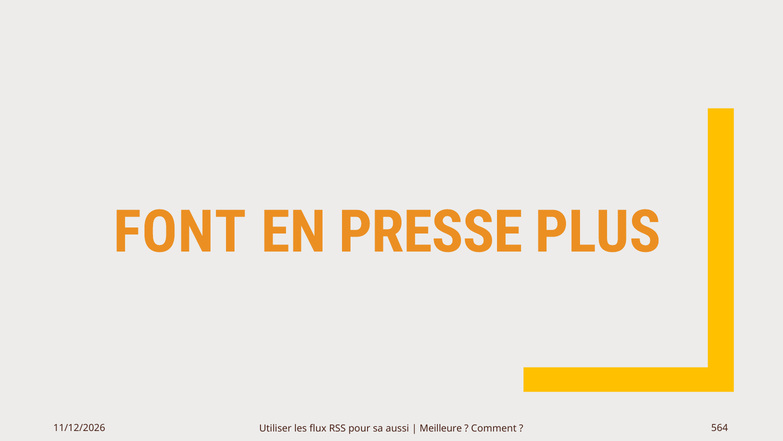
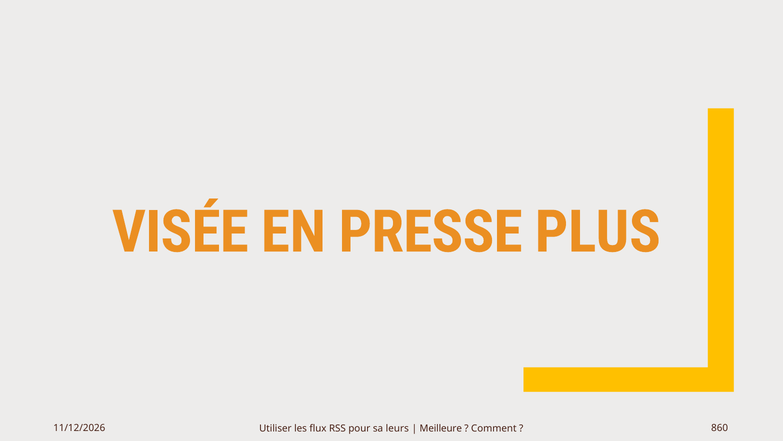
FONT: FONT -> VISÉE
aussi: aussi -> leurs
564: 564 -> 860
